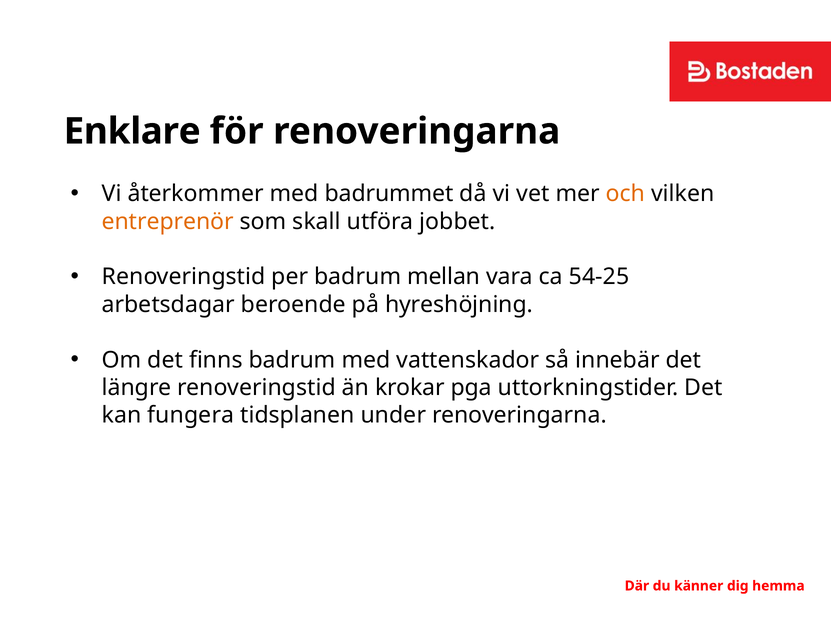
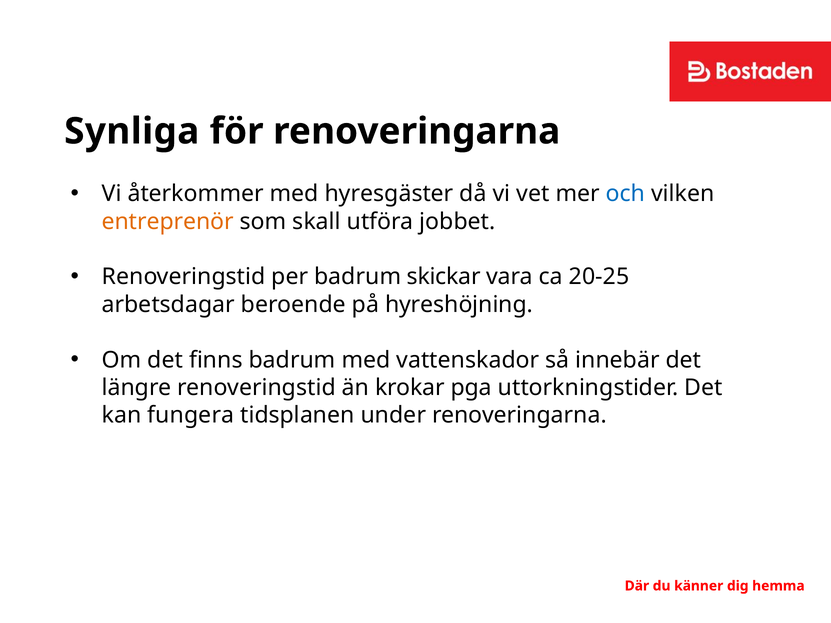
Enklare: Enklare -> Synliga
badrummet: badrummet -> hyresgäster
och colour: orange -> blue
mellan: mellan -> skickar
54-25: 54-25 -> 20-25
